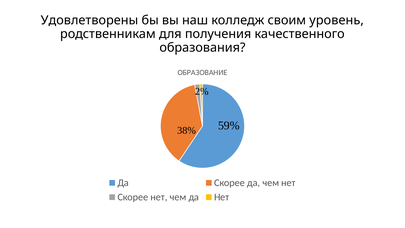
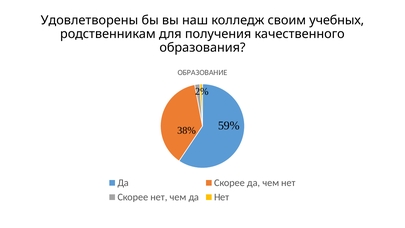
уровень: уровень -> учебных
